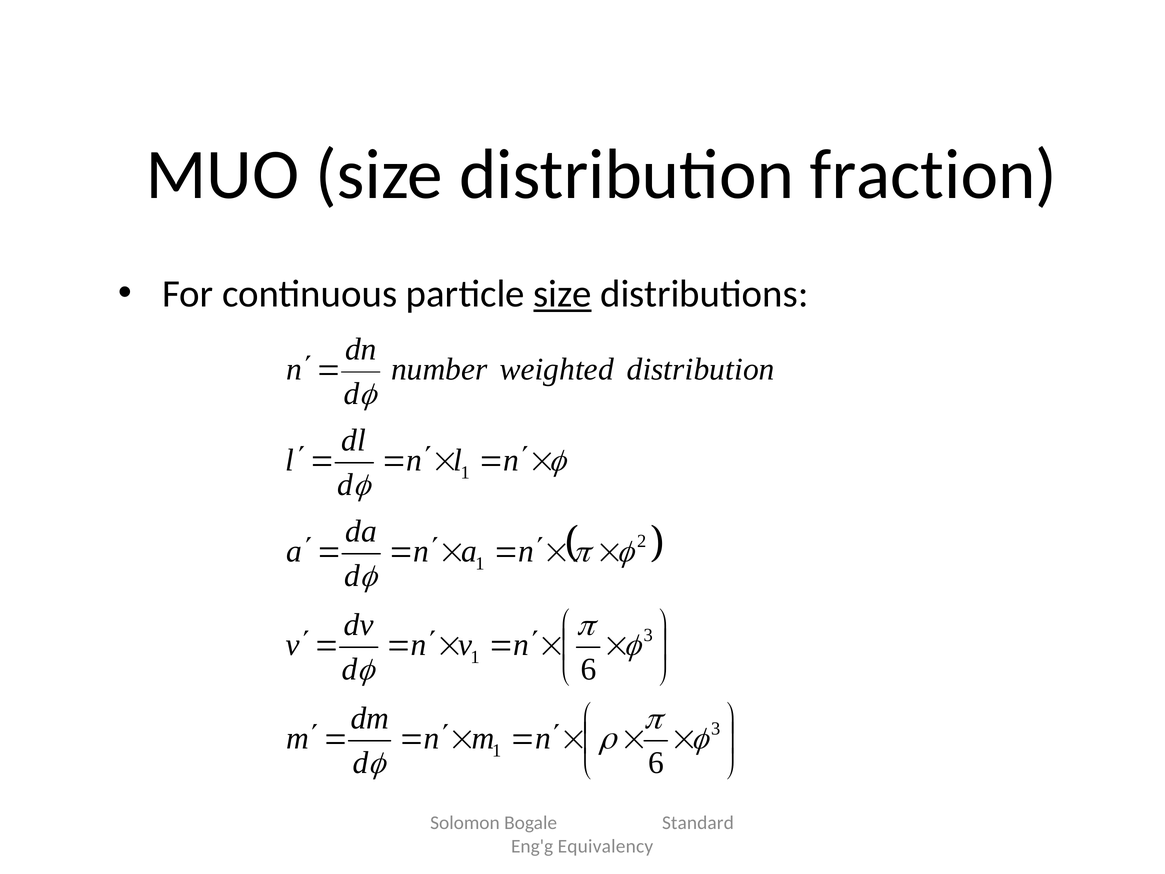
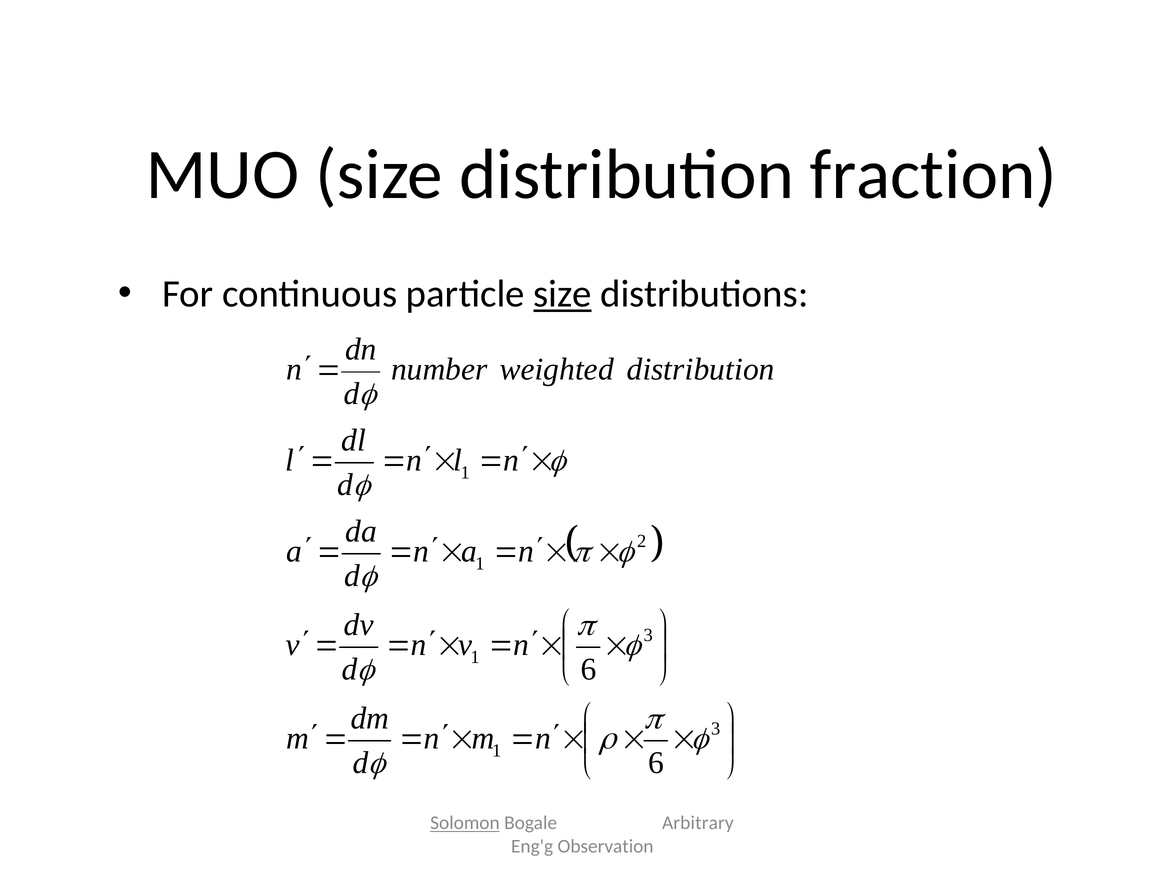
Solomon underline: none -> present
Standard: Standard -> Arbitrary
Equivalency: Equivalency -> Observation
